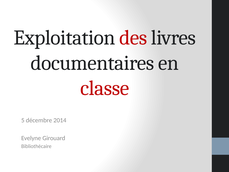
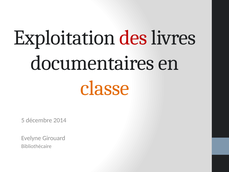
classe colour: red -> orange
